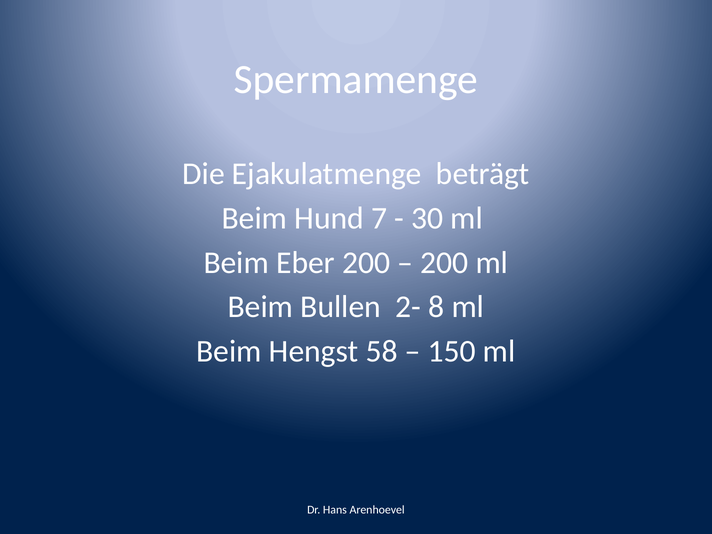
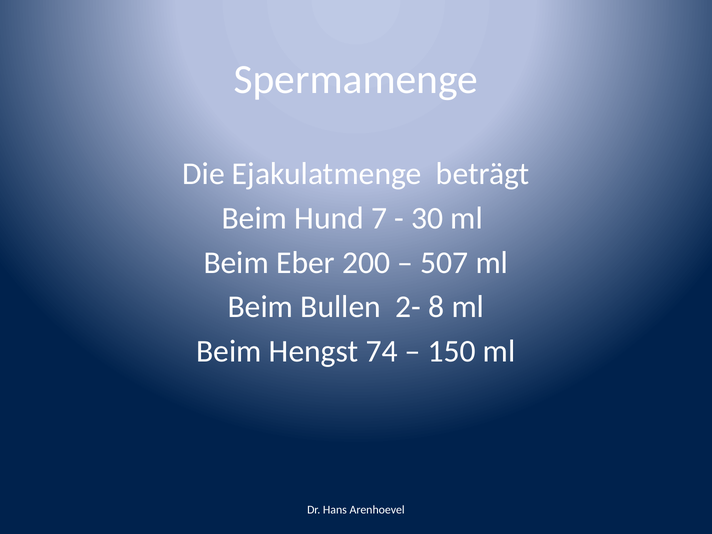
200 at (444, 263): 200 -> 507
58: 58 -> 74
